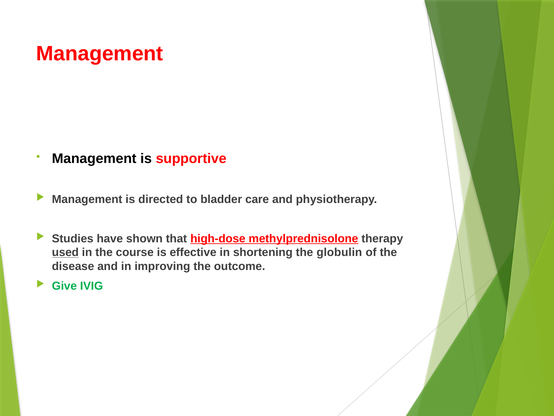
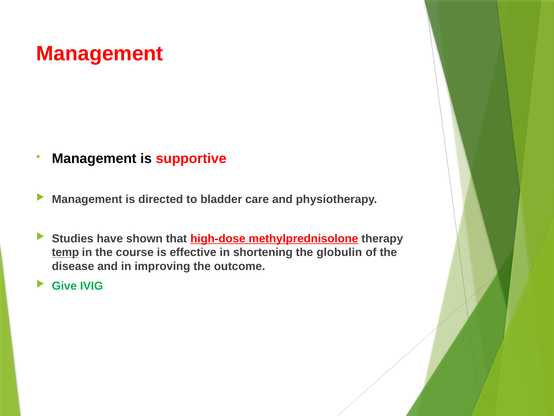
used: used -> temp
